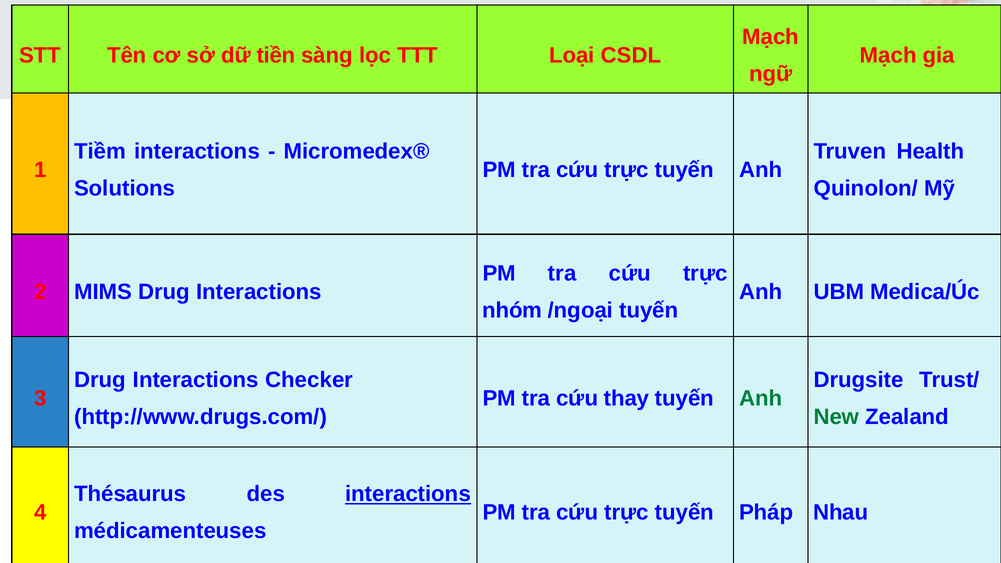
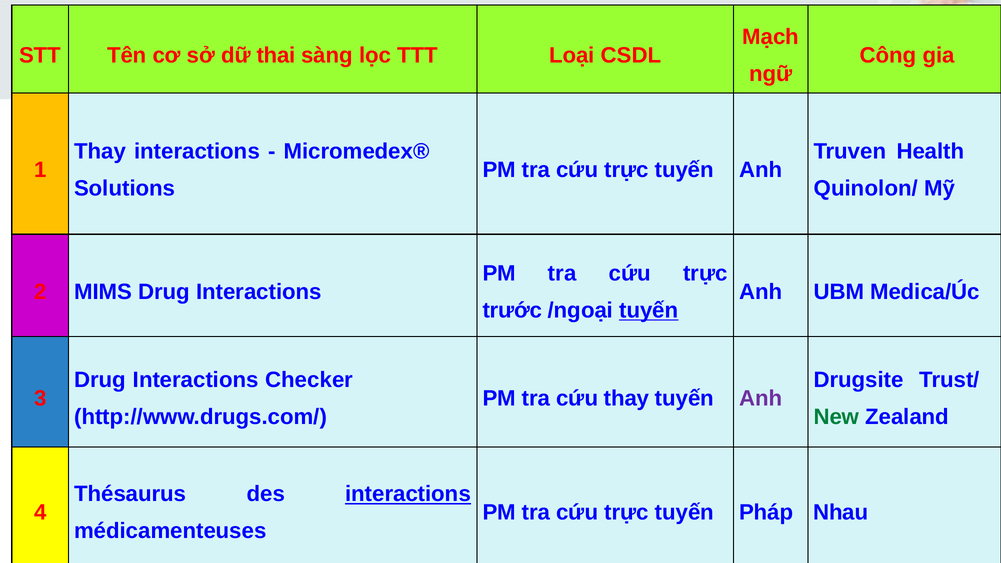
tiền: tiền -> thai
Mạch at (888, 55): Mạch -> Công
Tiềm at (100, 152): Tiềm -> Thay
nhóm: nhóm -> trước
tuyến at (649, 310) underline: none -> present
Anh at (761, 398) colour: green -> purple
